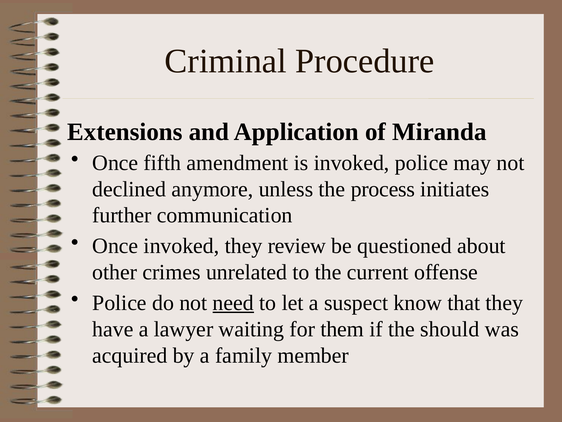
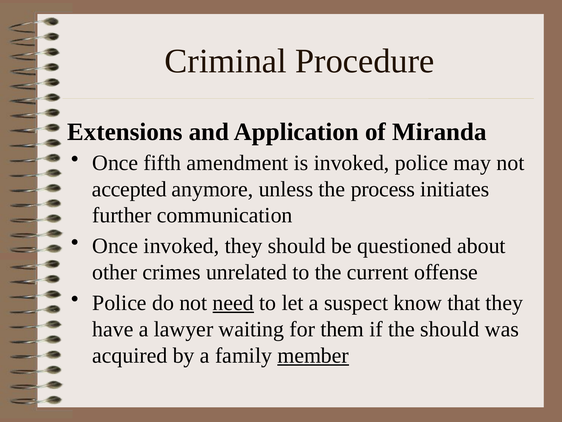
declined: declined -> accepted
they review: review -> should
member underline: none -> present
